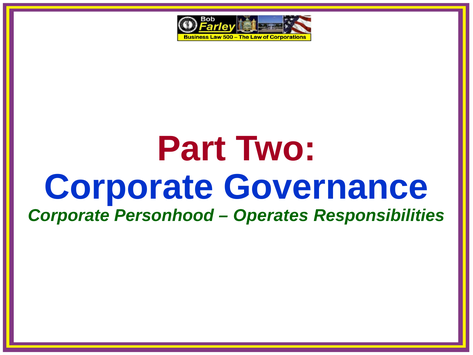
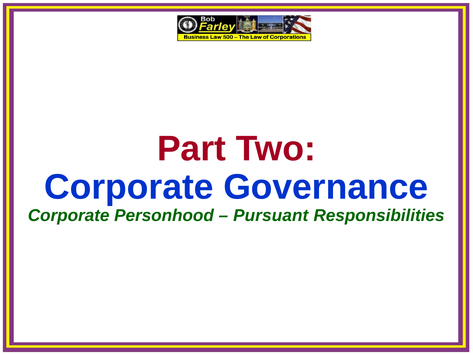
Operates: Operates -> Pursuant
